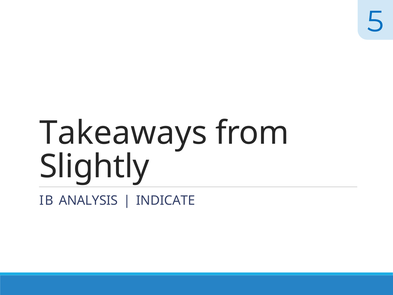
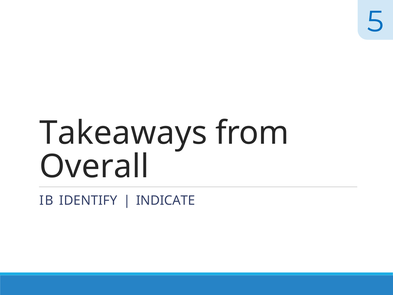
Slightly: Slightly -> Overall
ANALYSIS: ANALYSIS -> IDENTIFY
